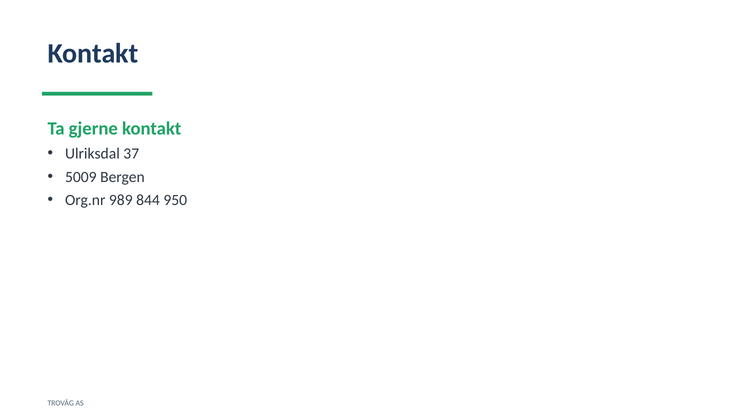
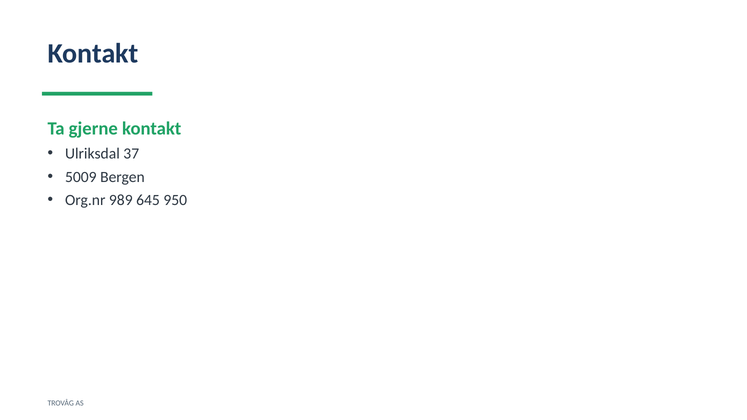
844: 844 -> 645
